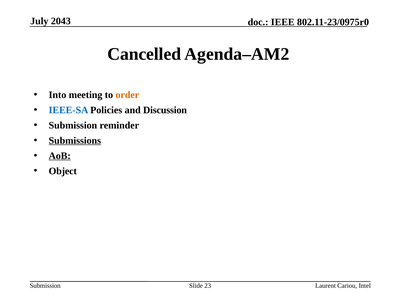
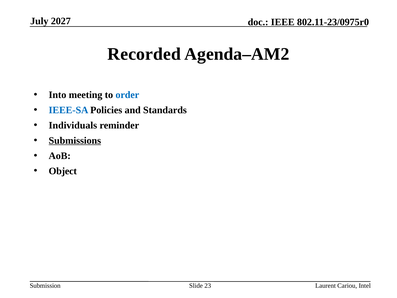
2043: 2043 -> 2027
Cancelled: Cancelled -> Recorded
order colour: orange -> blue
Discussion: Discussion -> Standards
Submission at (73, 125): Submission -> Individuals
AoB underline: present -> none
